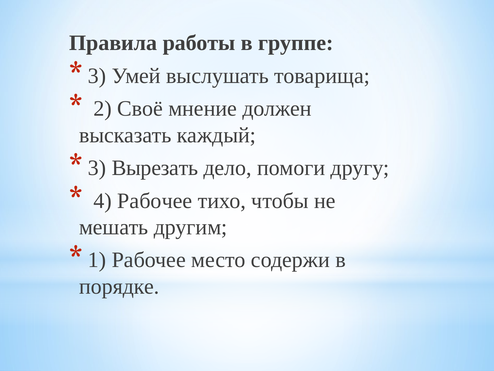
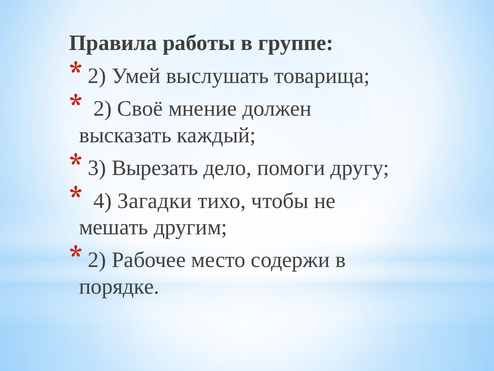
3 at (97, 76): 3 -> 2
4 Рабочее: Рабочее -> Загадки
1 at (97, 260): 1 -> 2
